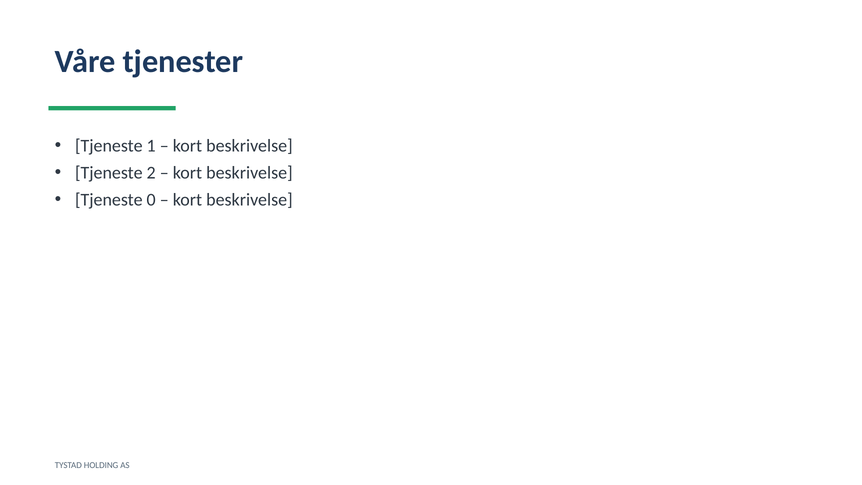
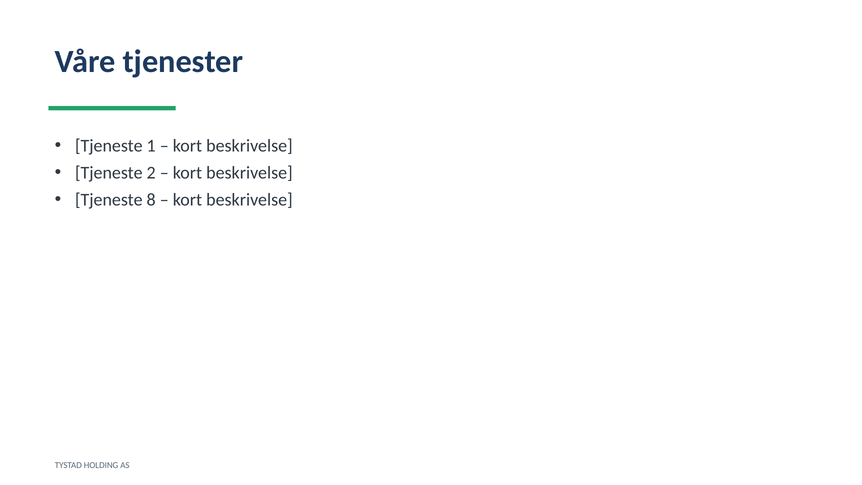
0: 0 -> 8
